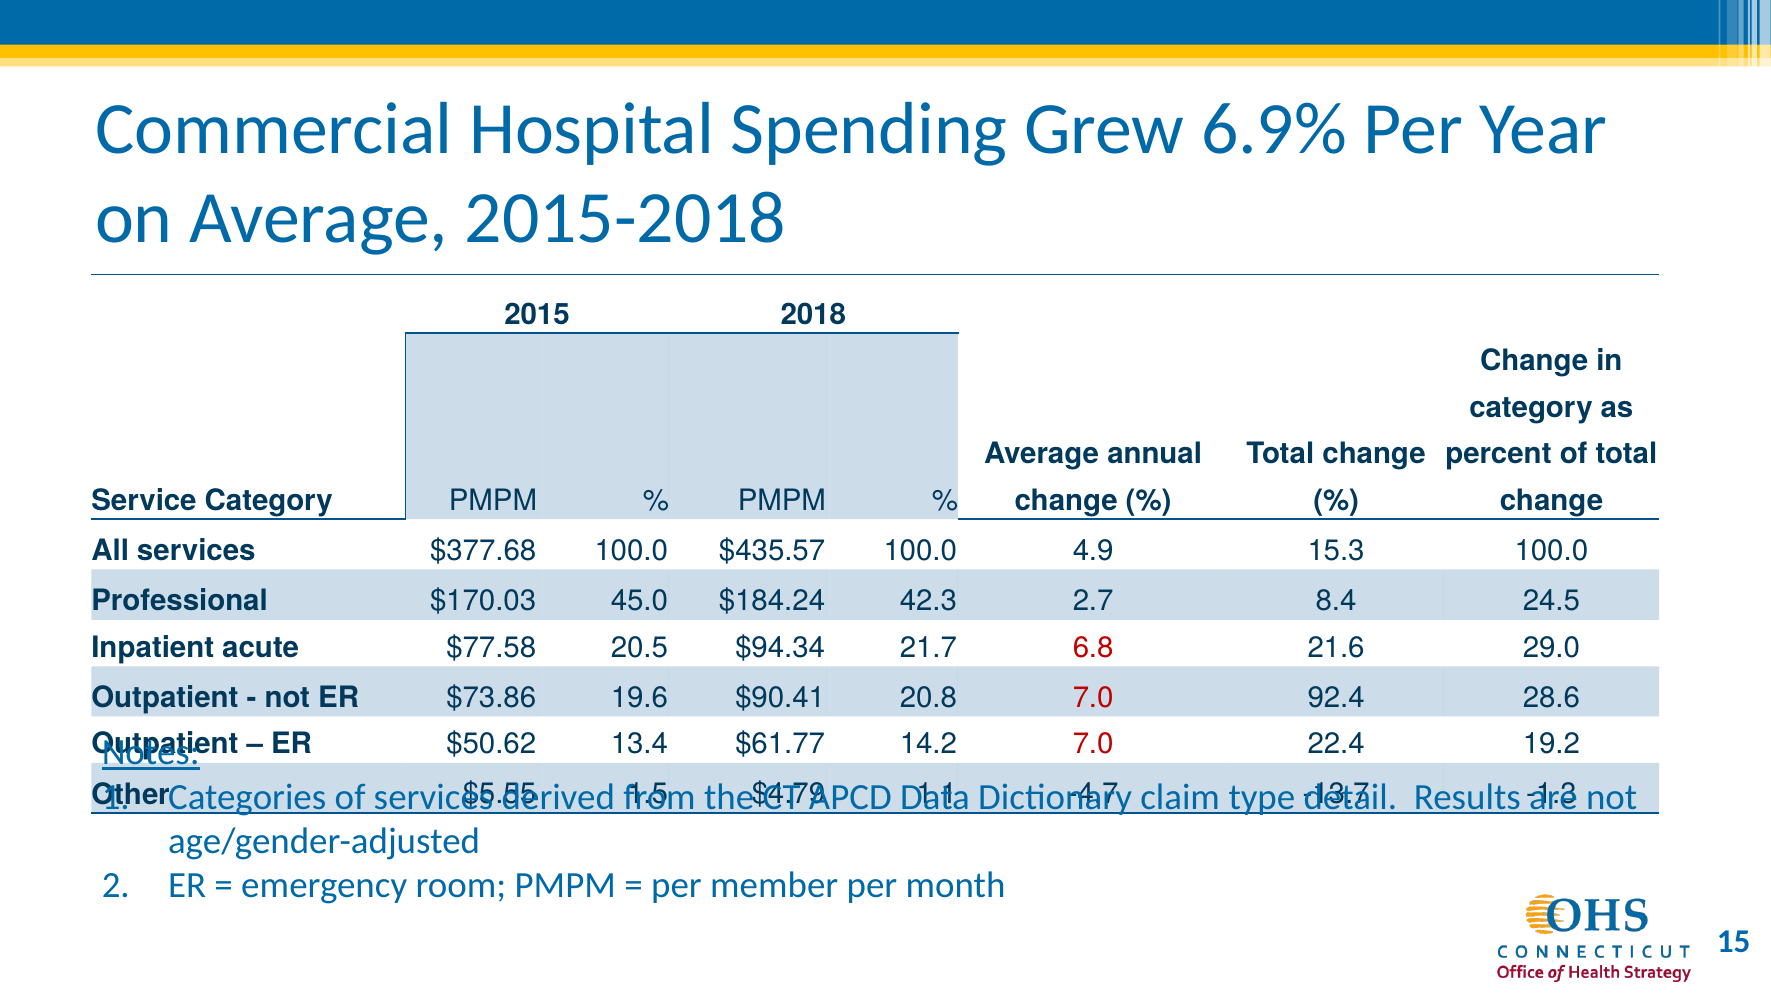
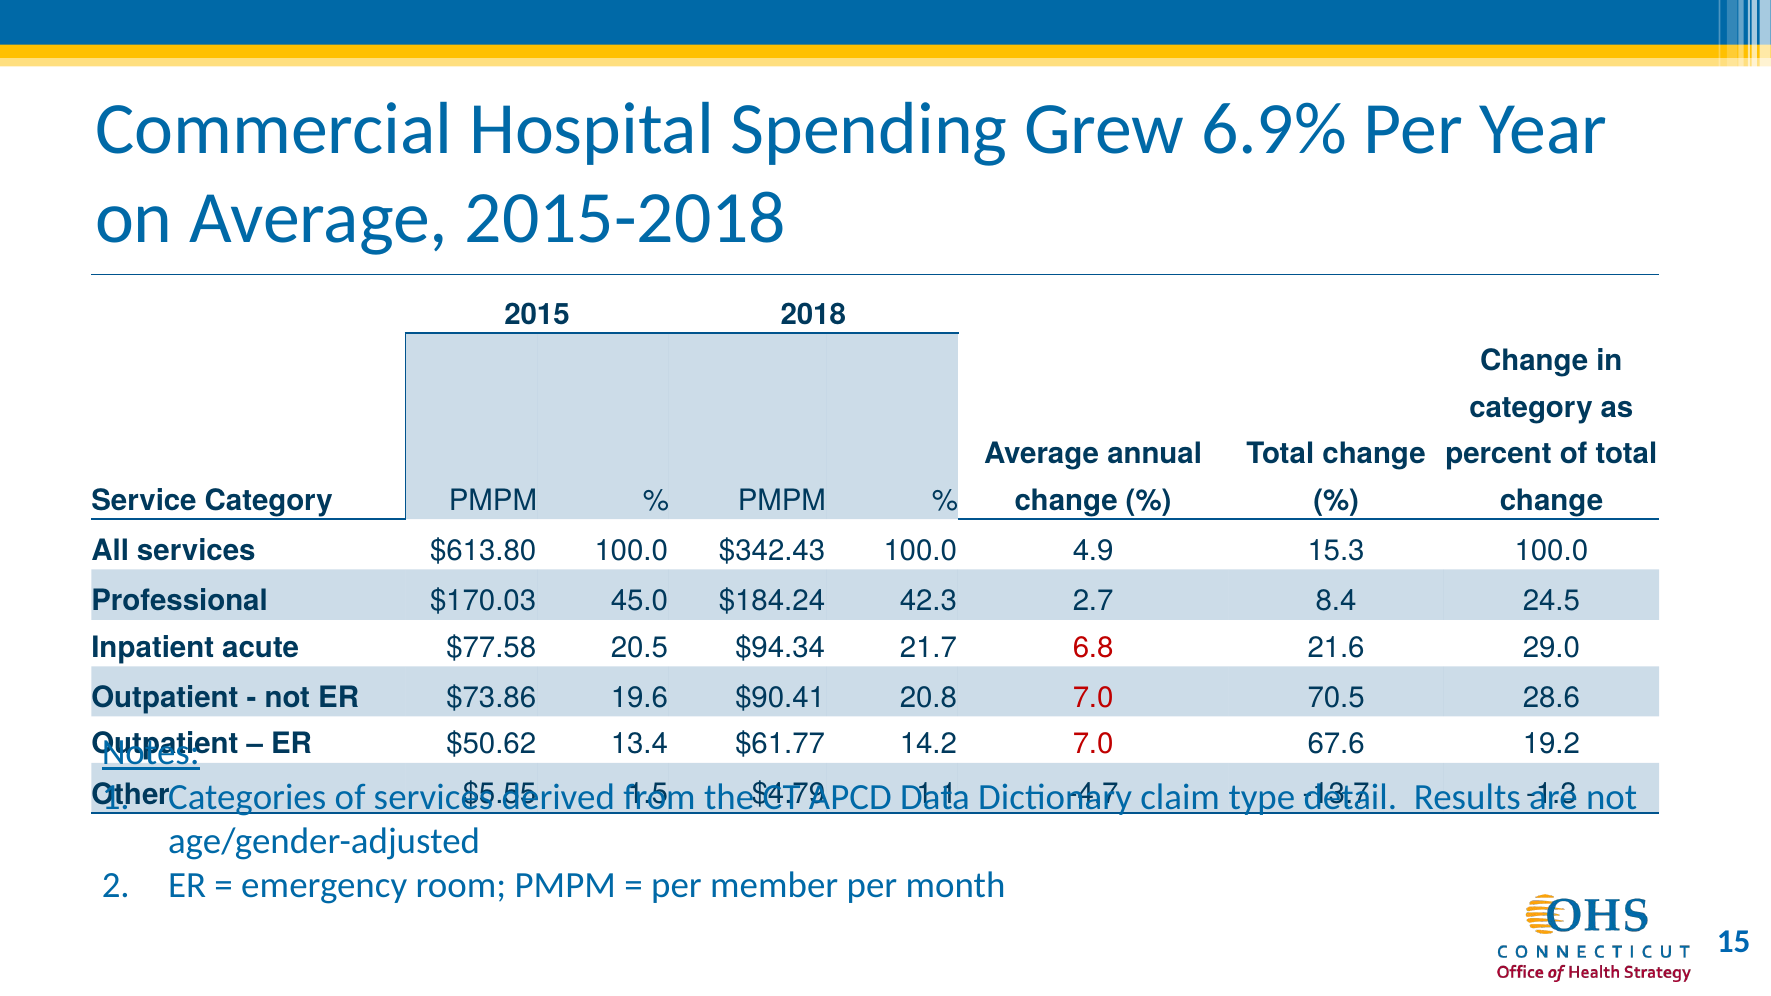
$377.68: $377.68 -> $613.80
$435.57: $435.57 -> $342.43
92.4: 92.4 -> 70.5
22.4: 22.4 -> 67.6
